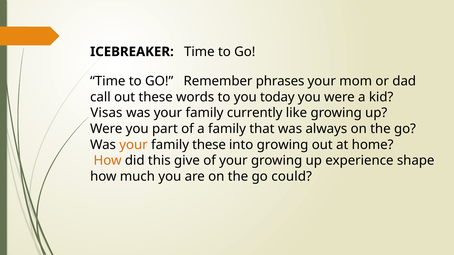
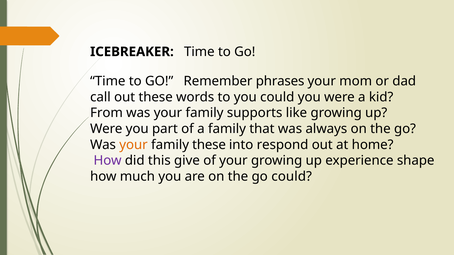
you today: today -> could
Visas: Visas -> From
currently: currently -> supports
into growing: growing -> respond
How at (108, 161) colour: orange -> purple
